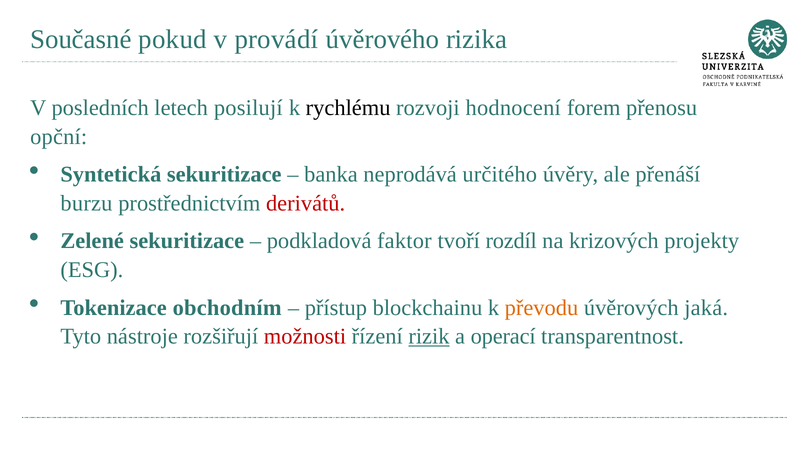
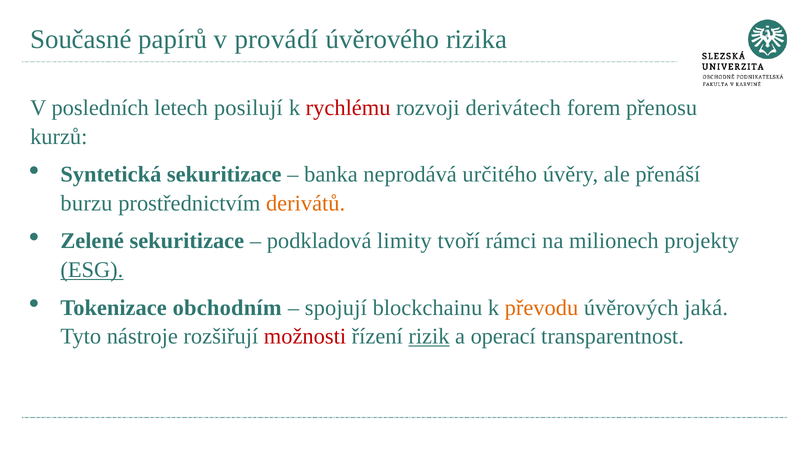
pokud: pokud -> papírů
rychlému colour: black -> red
hodnocení: hodnocení -> derivátech
opční: opční -> kurzů
derivátů colour: red -> orange
faktor: faktor -> limity
rozdíl: rozdíl -> rámci
krizových: krizových -> milionech
ESG underline: none -> present
přístup: přístup -> spojují
